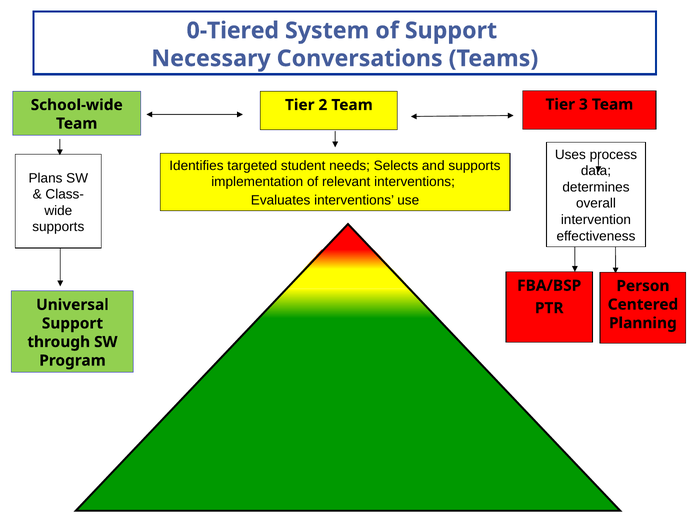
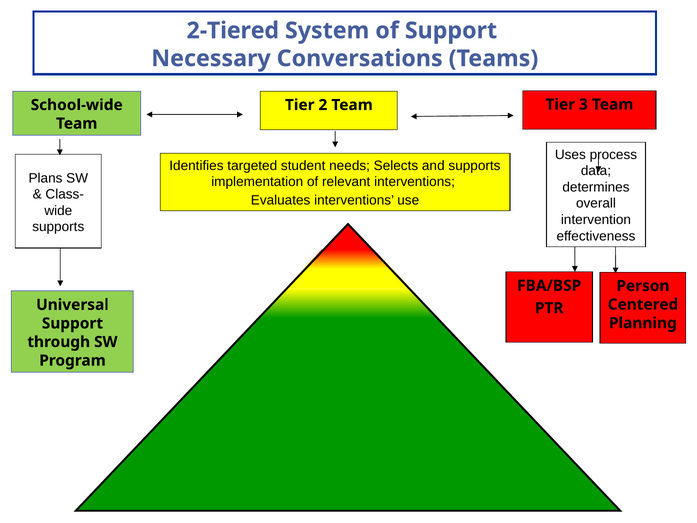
0-Tiered: 0-Tiered -> 2-Tiered
